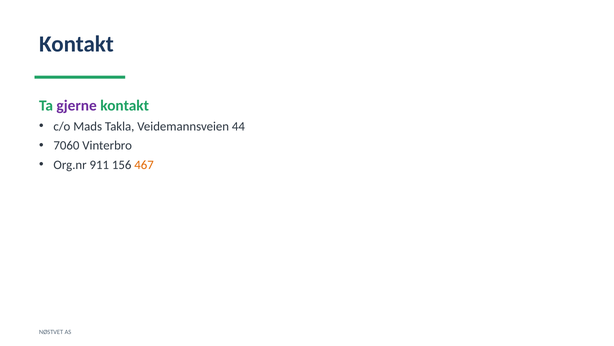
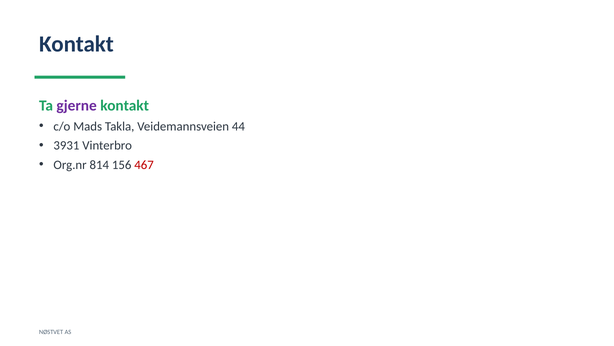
7060: 7060 -> 3931
911: 911 -> 814
467 colour: orange -> red
